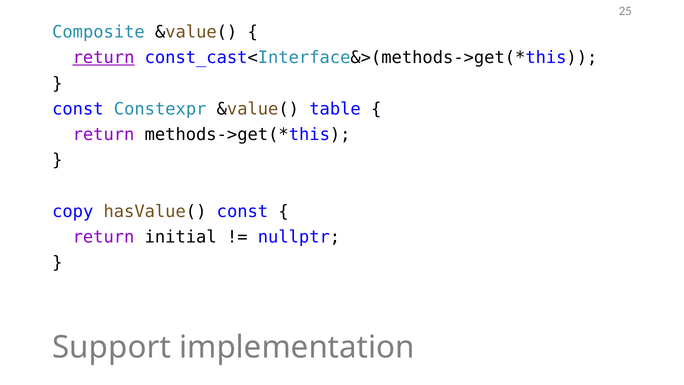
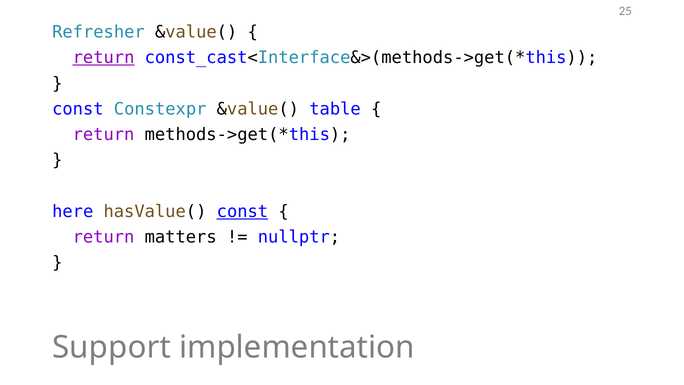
Composite: Composite -> Refresher
copy: copy -> here
const at (242, 211) underline: none -> present
initial: initial -> matters
